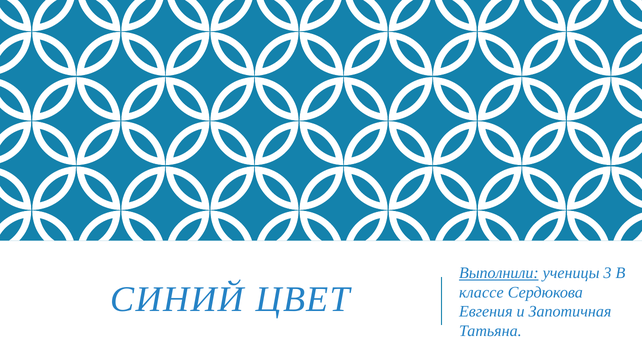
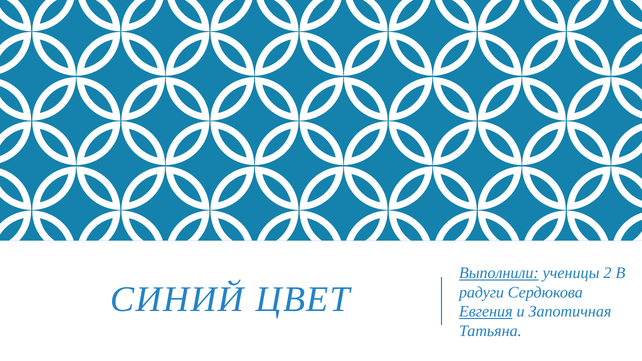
3: 3 -> 2
классе: классе -> радуги
Евгения underline: none -> present
